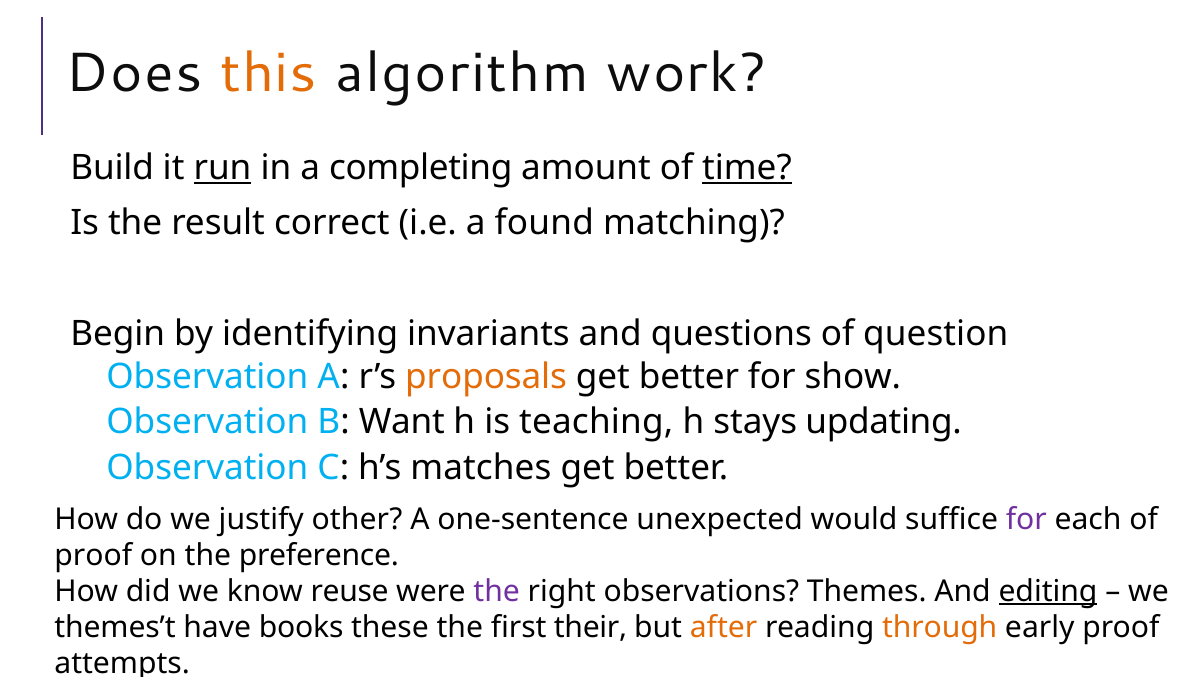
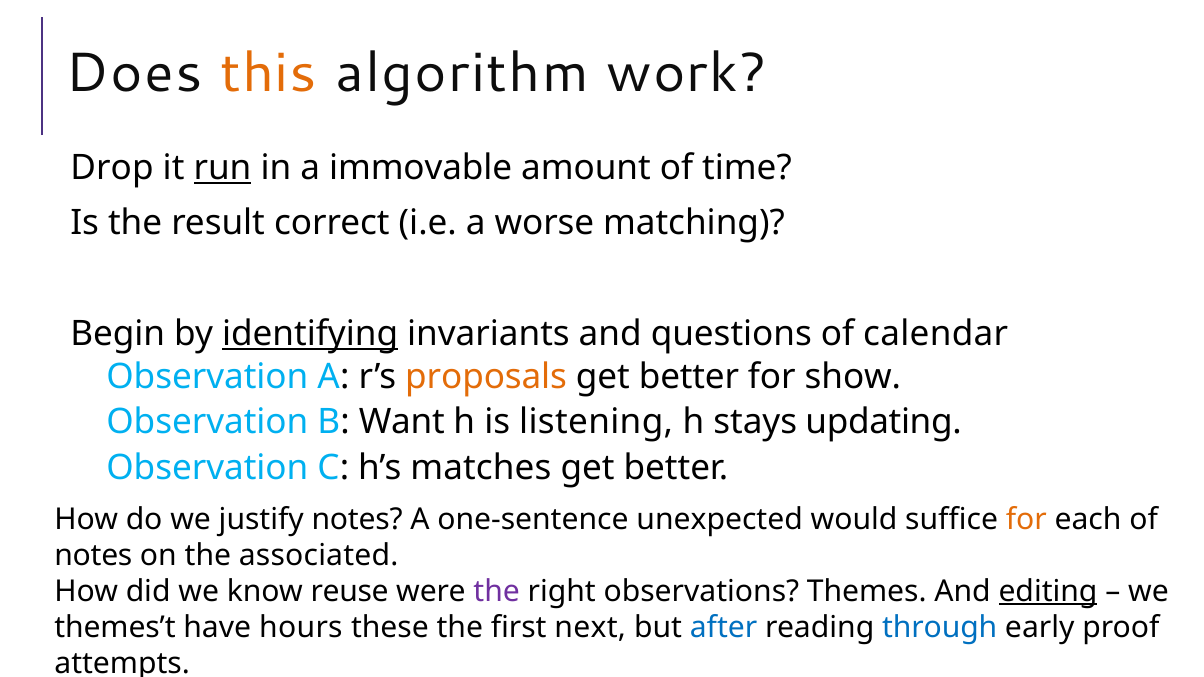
Build: Build -> Drop
completing: completing -> immovable
time underline: present -> none
found: found -> worse
identifying underline: none -> present
question: question -> calendar
teaching: teaching -> listening
justify other: other -> notes
for at (1026, 519) colour: purple -> orange
proof at (93, 555): proof -> notes
preference: preference -> associated
books: books -> hours
their: their -> next
after colour: orange -> blue
through colour: orange -> blue
